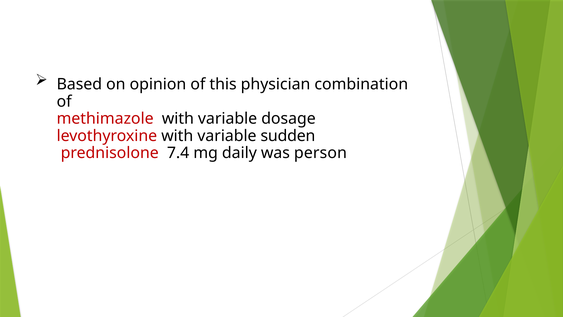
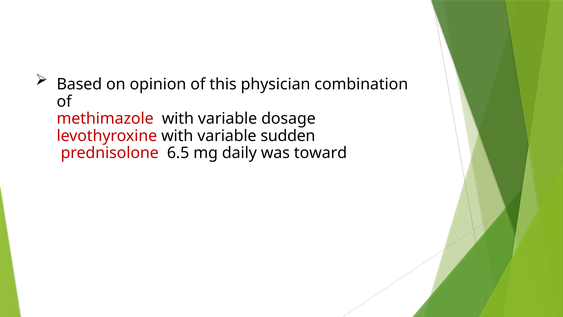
7.4: 7.4 -> 6.5
person: person -> toward
